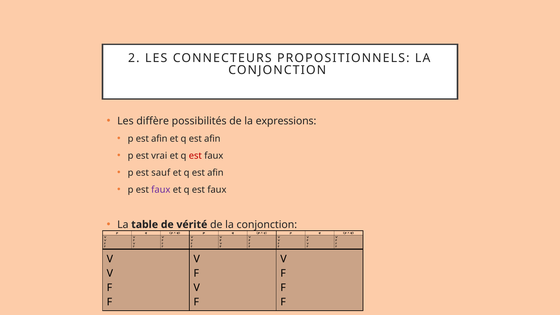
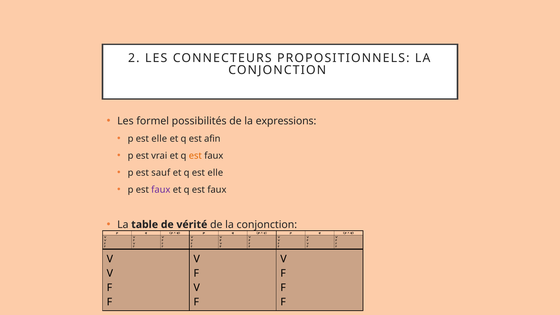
diffère: diffère -> formel
p est afin: afin -> elle
est at (195, 156) colour: red -> orange
afin at (215, 173): afin -> elle
